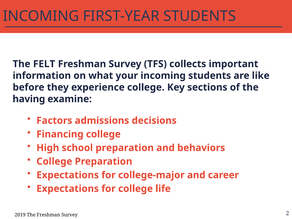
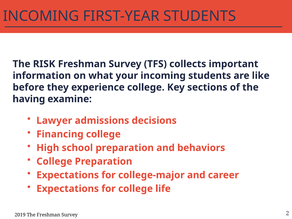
FELT: FELT -> RISK
Factors: Factors -> Lawyer
